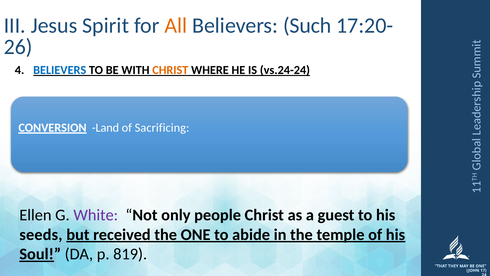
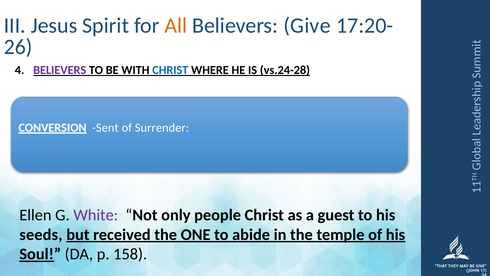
Such: Such -> Give
BELIEVERS at (60, 70) colour: blue -> purple
CHRIST at (170, 70) colour: orange -> blue
vs.24-24: vs.24-24 -> vs.24-28
Land: Land -> Sent
Sacrificing: Sacrificing -> Surrender
819: 819 -> 158
